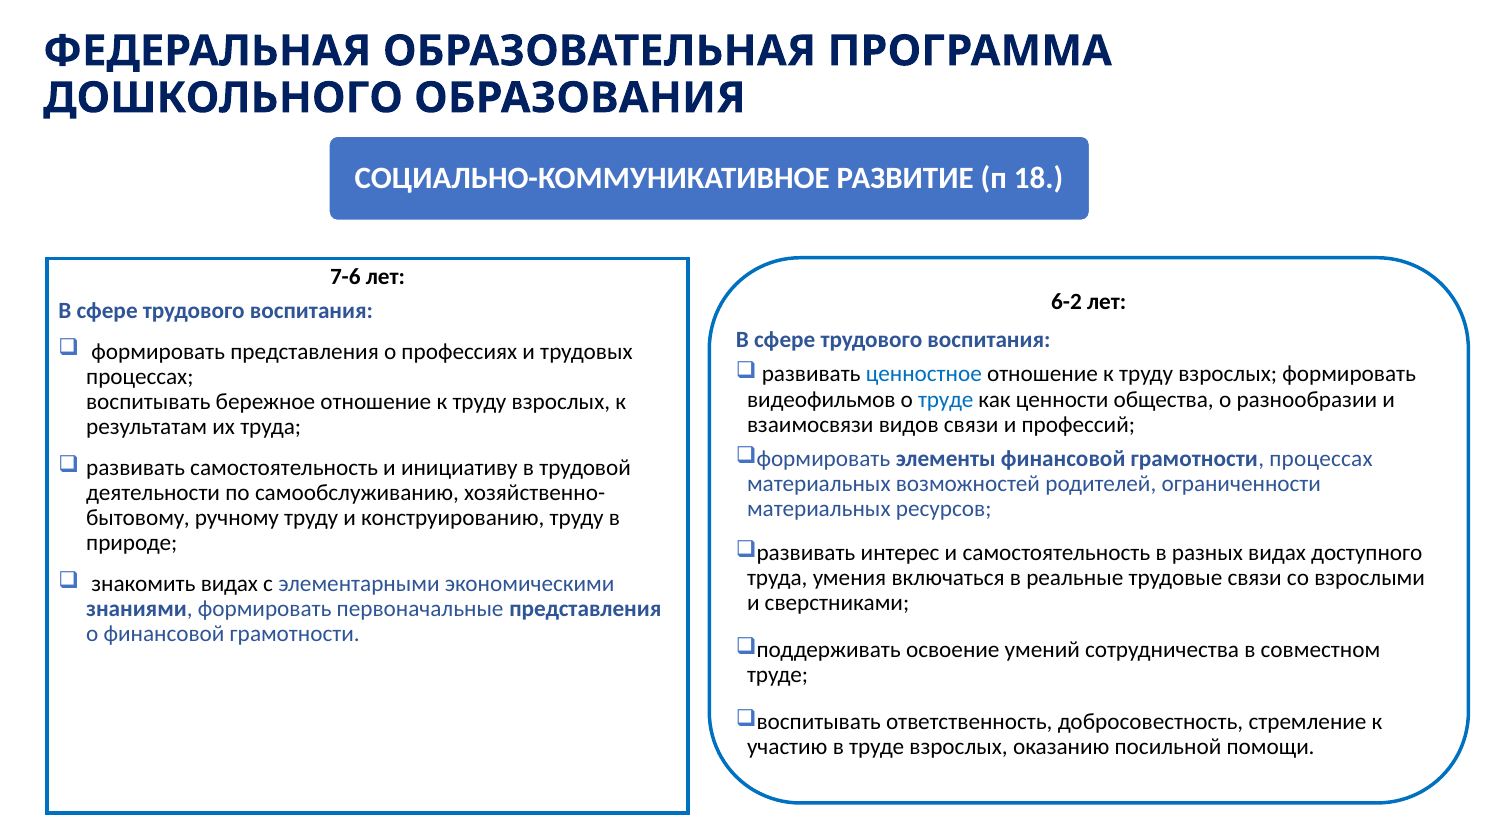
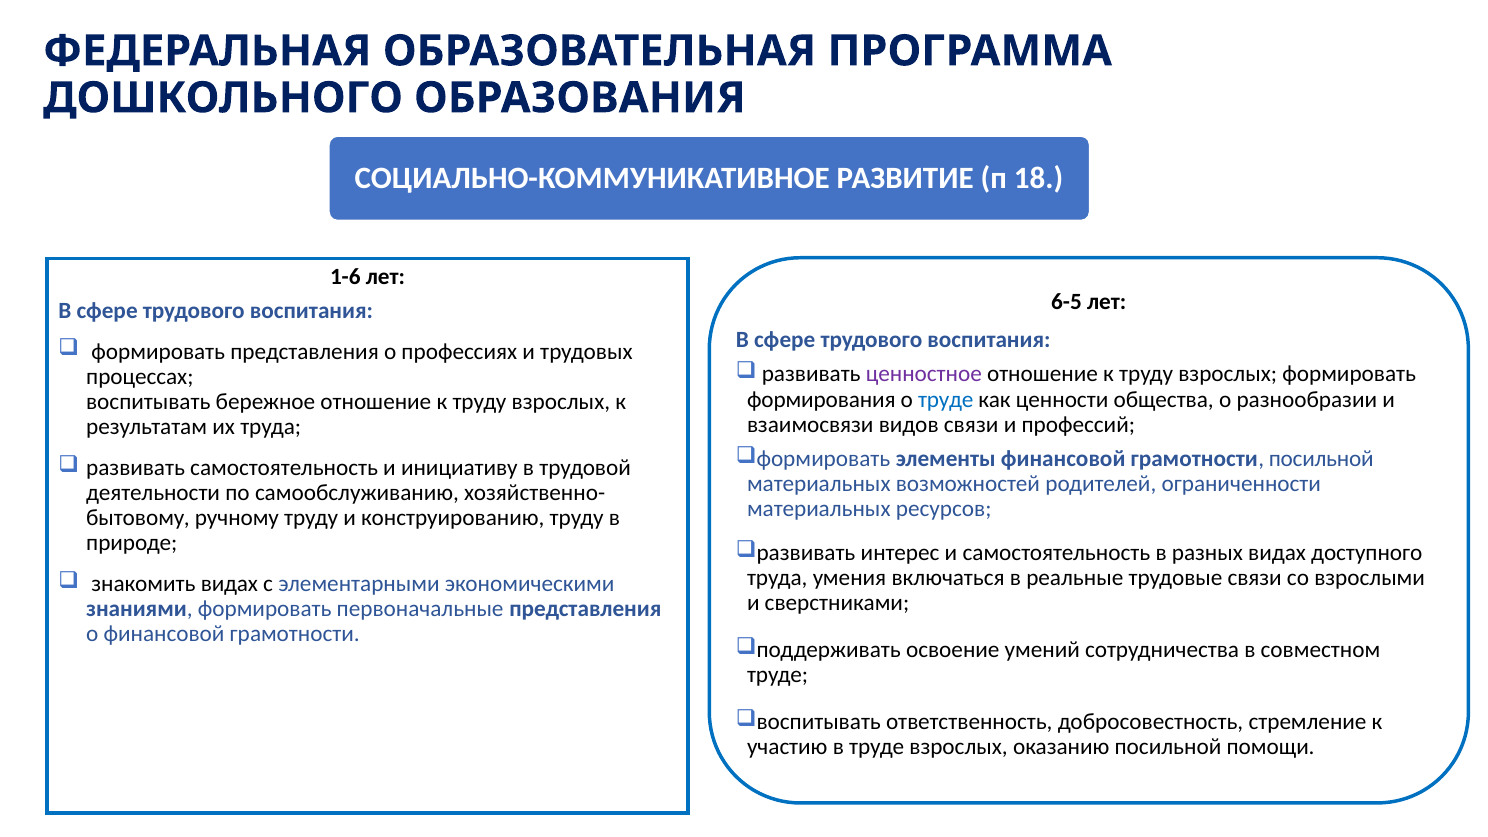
7-6: 7-6 -> 1-6
6-2: 6-2 -> 6-5
ценностное colour: blue -> purple
видеофильмов: видеофильмов -> формирования
грамотности процессах: процессах -> посильной
